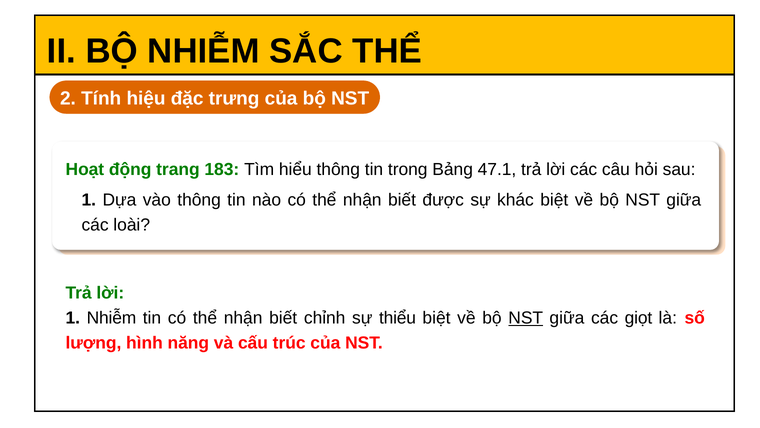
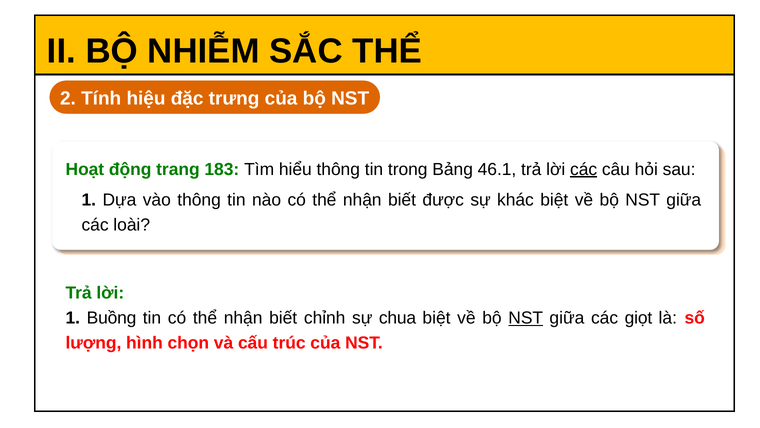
47.1: 47.1 -> 46.1
các at (584, 169) underline: none -> present
1 Nhiễm: Nhiễm -> Buồng
thiểu: thiểu -> chua
năng: năng -> chọn
